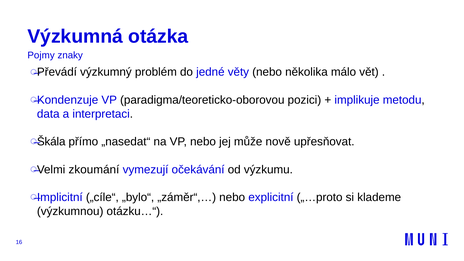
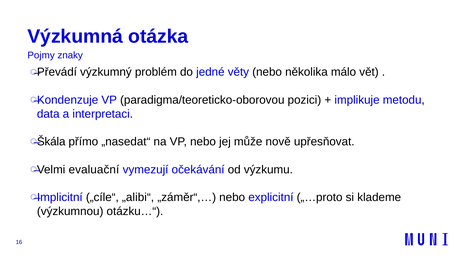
zkoumání: zkoumání -> evaluační
„bylo“: „bylo“ -> „alibi“
